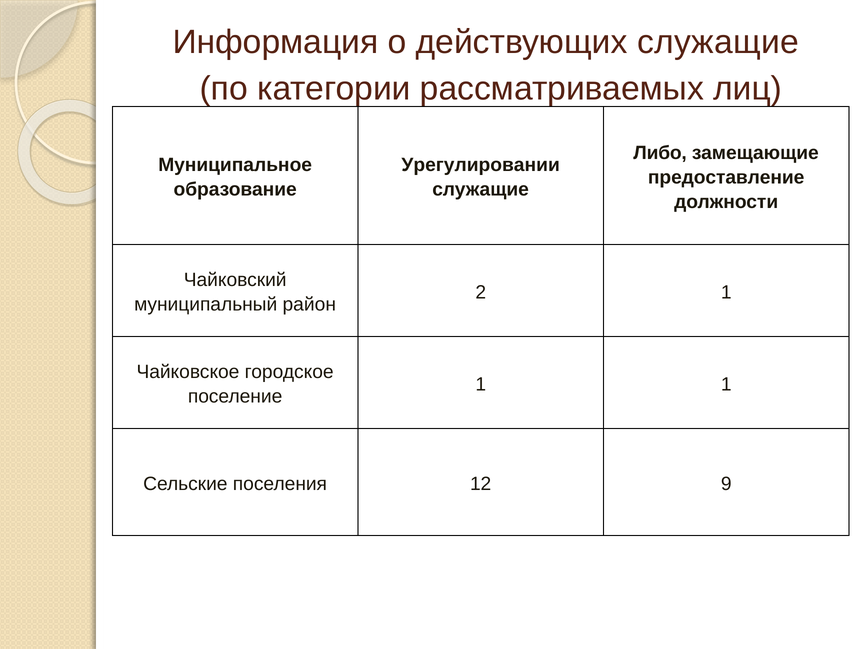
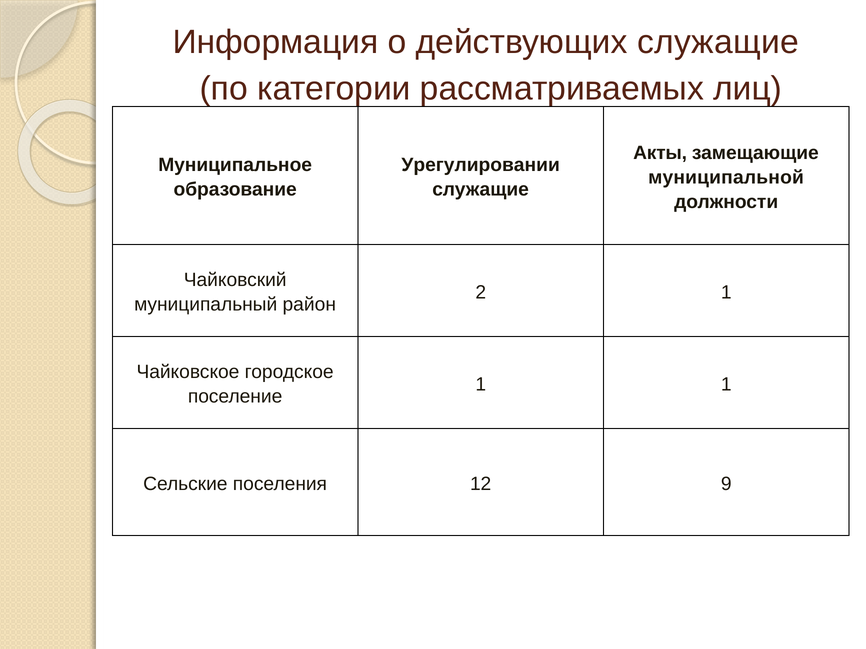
Либо: Либо -> Акты
предоставление: предоставление -> муниципальной
